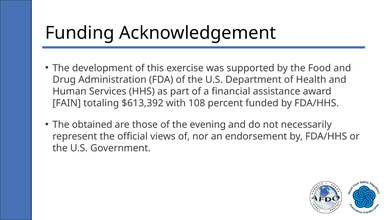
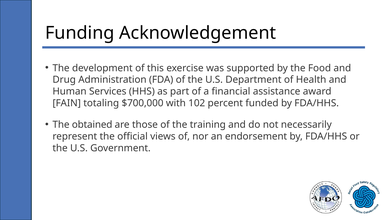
$613,392: $613,392 -> $700,000
108: 108 -> 102
evening: evening -> training
